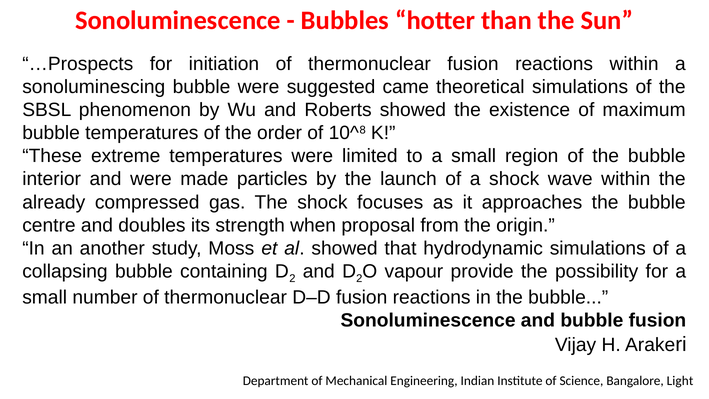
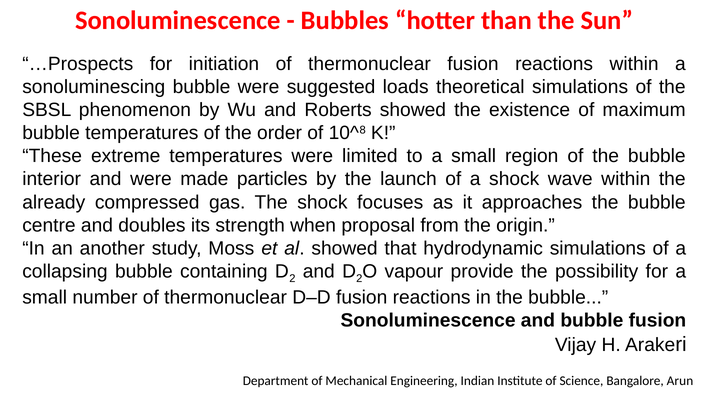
came: came -> loads
Light: Light -> Arun
